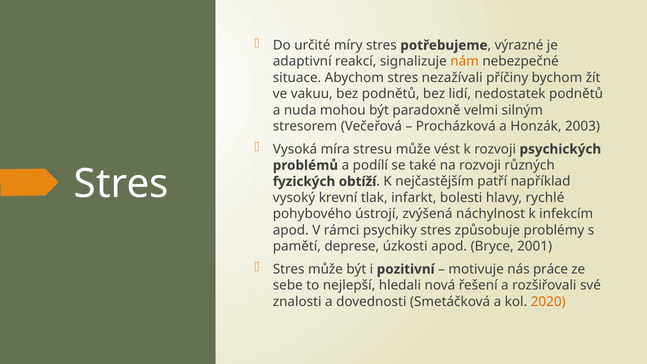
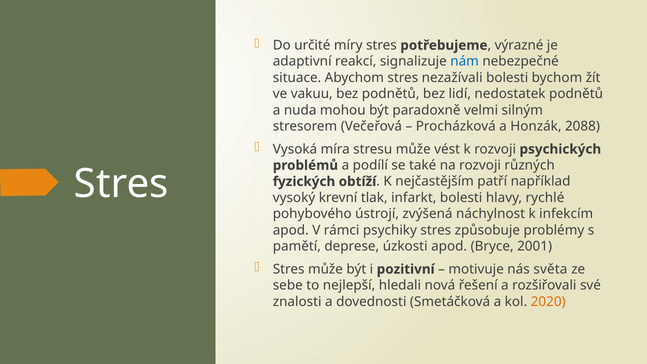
nám colour: orange -> blue
nezažívali příčiny: příčiny -> bolesti
2003: 2003 -> 2088
práce: práce -> světa
